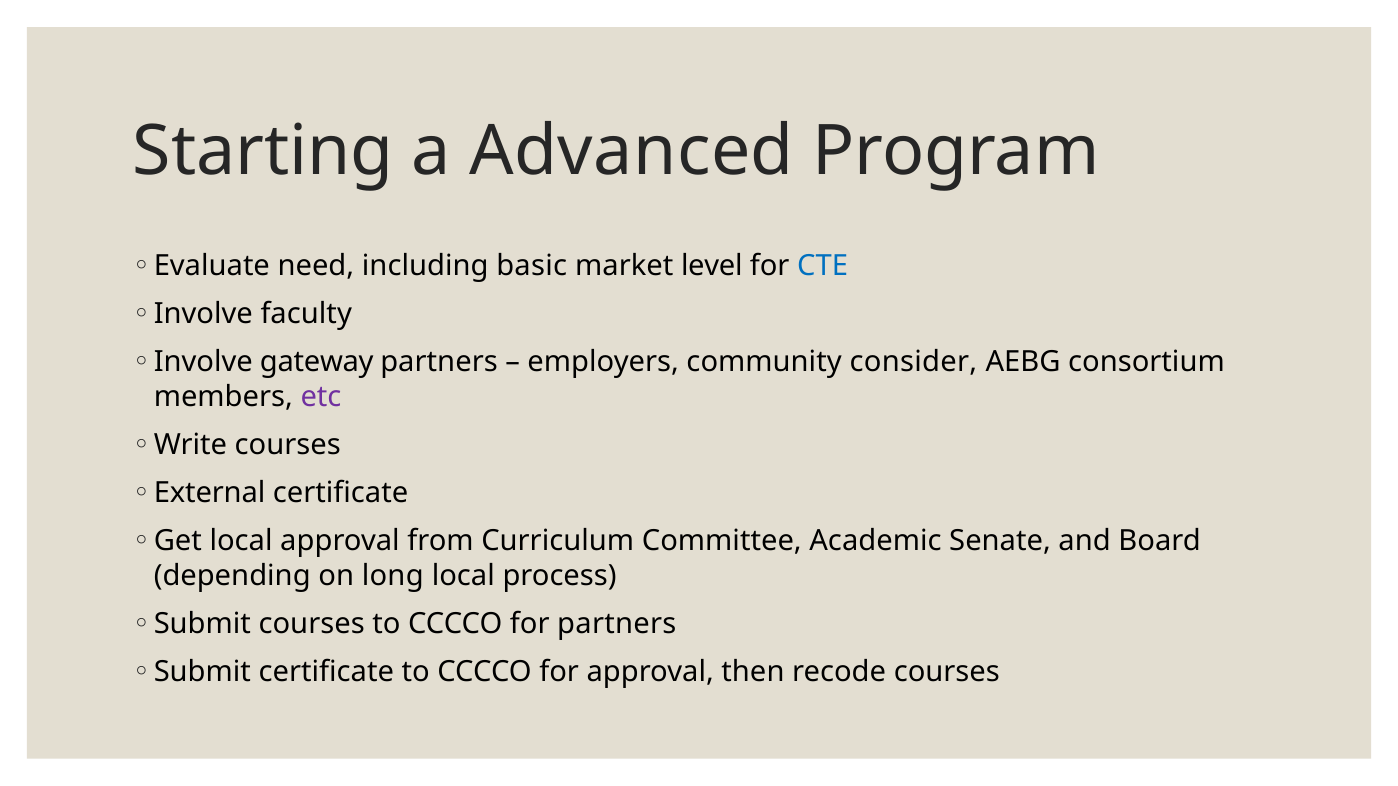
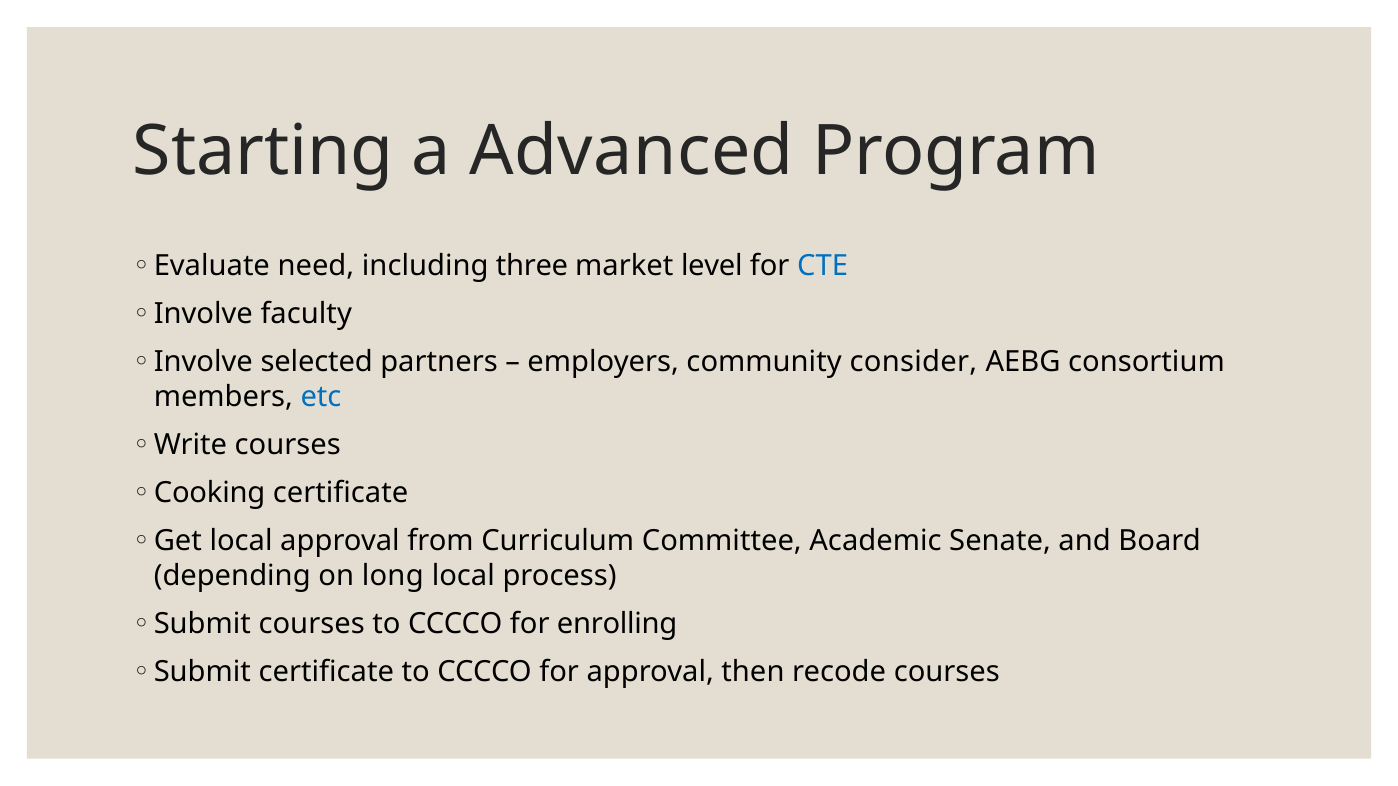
basic: basic -> three
gateway: gateway -> selected
etc colour: purple -> blue
External: External -> Cooking
for partners: partners -> enrolling
